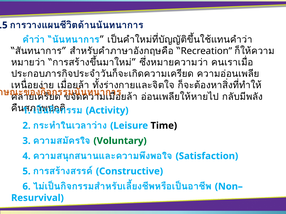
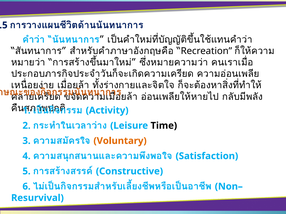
Voluntary colour: green -> orange
